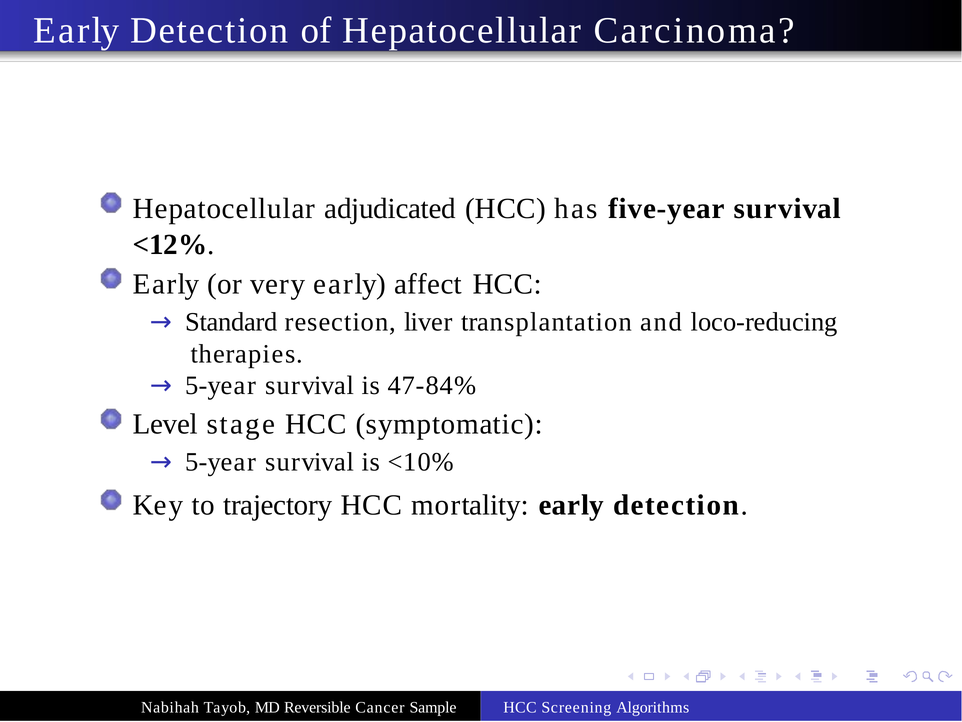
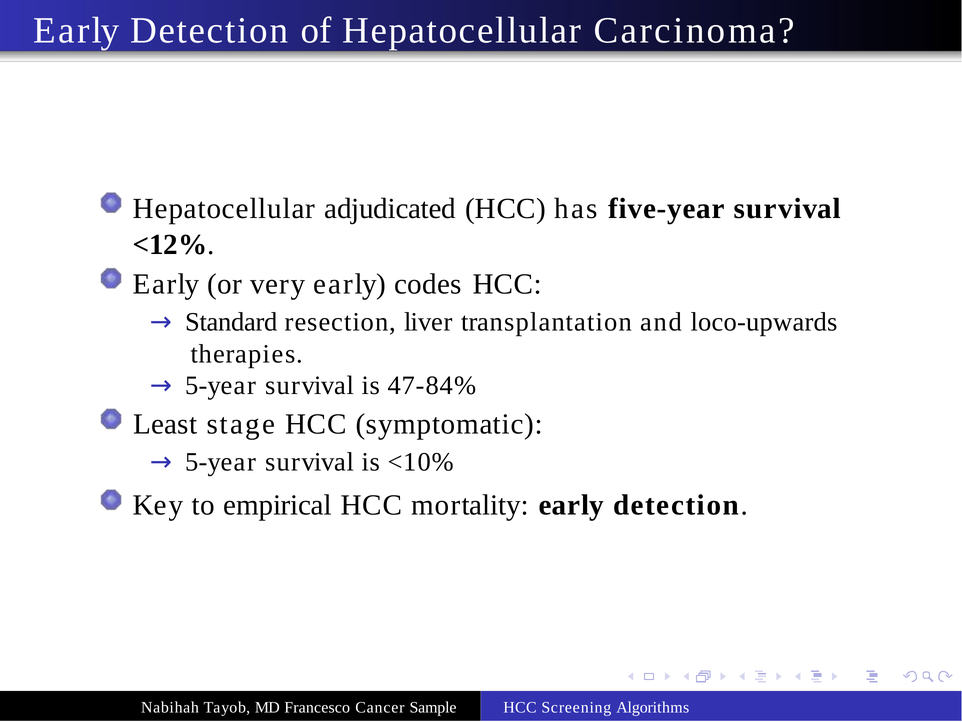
affect: affect -> codes
loco-reducing: loco-reducing -> loco-upwards
Level: Level -> Least
trajectory: trajectory -> empirical
Reversible: Reversible -> Francesco
